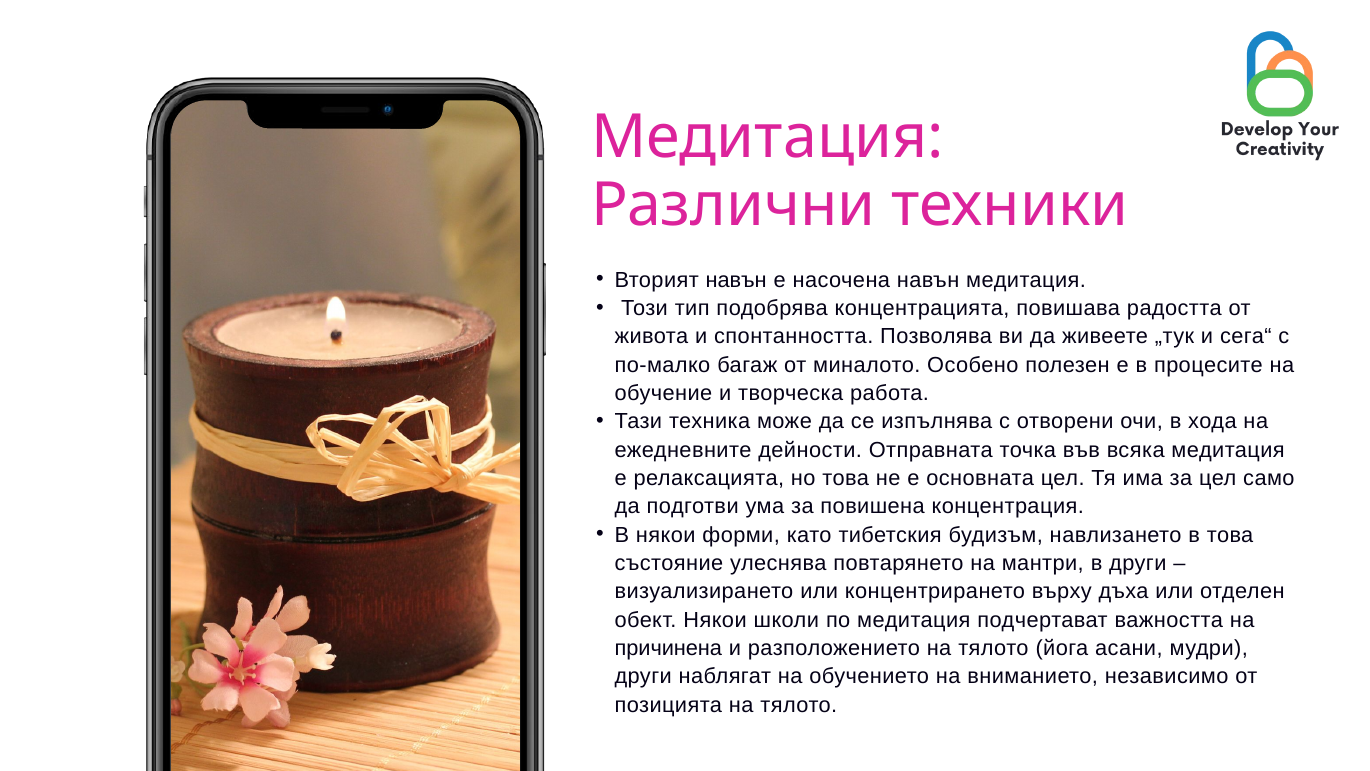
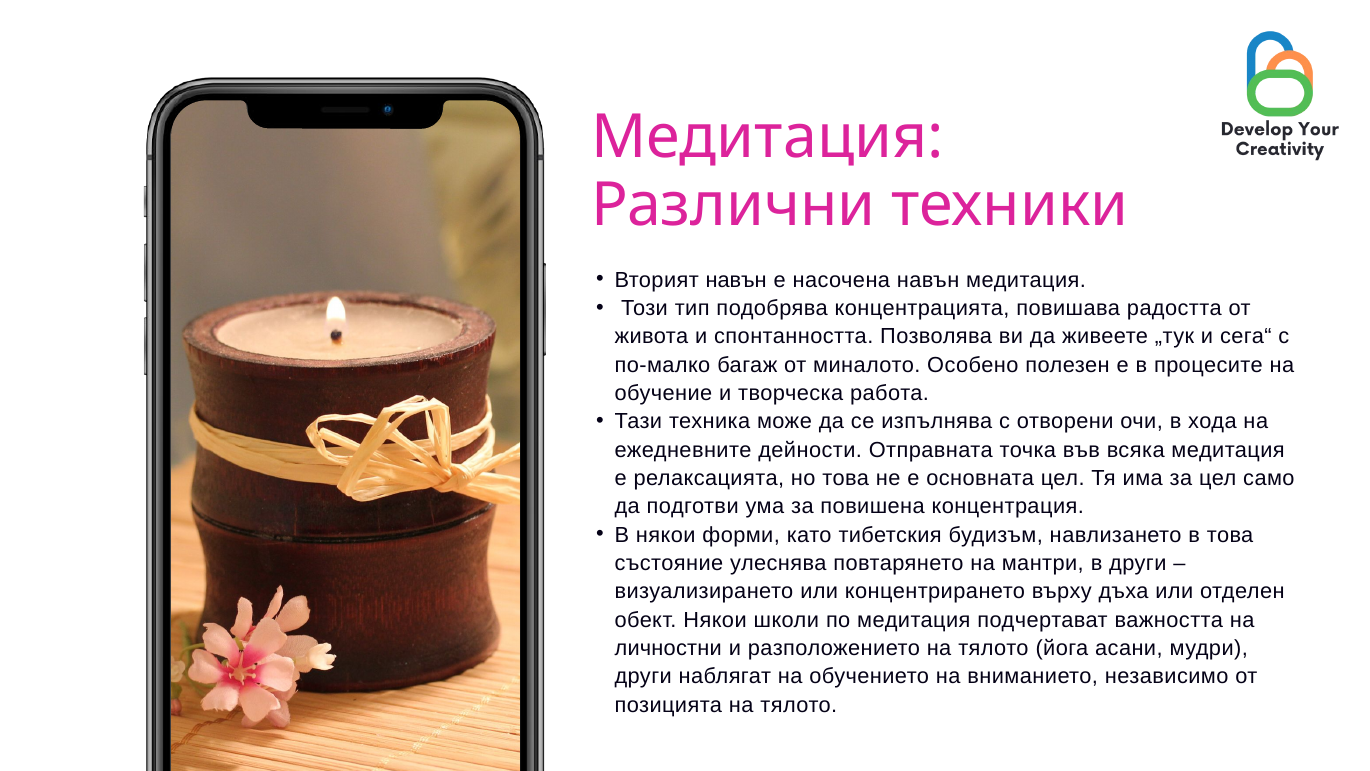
причинена: причинена -> личностни
